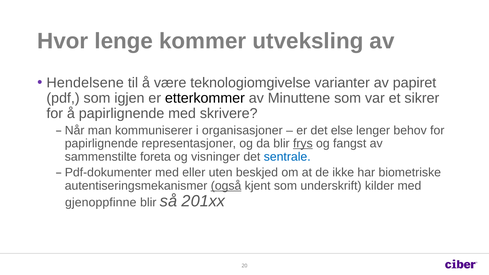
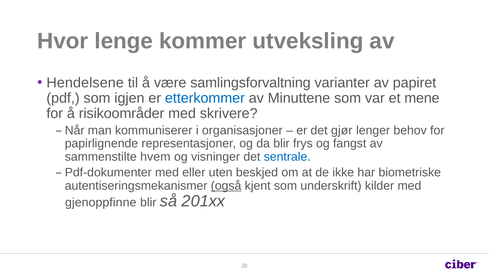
teknologiomgivelse: teknologiomgivelse -> samlingsforvaltning
etterkommer colour: black -> blue
sikrer: sikrer -> mene
å papirlignende: papirlignende -> risikoområder
else: else -> gjør
frys underline: present -> none
foreta: foreta -> hvem
